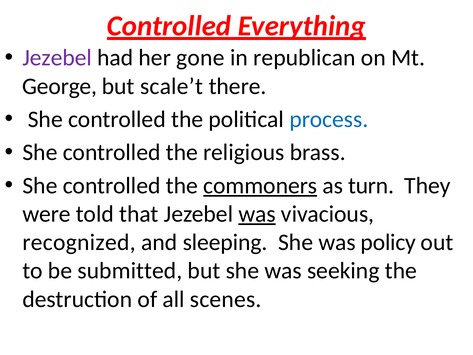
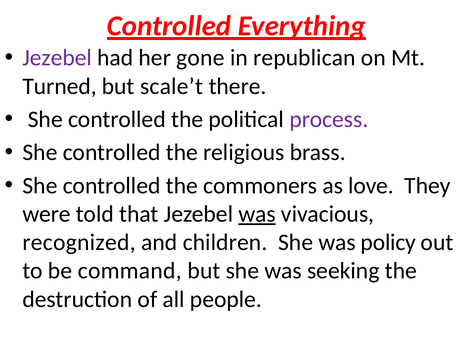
George: George -> Turned
process colour: blue -> purple
commoners underline: present -> none
turn: turn -> love
sleeping: sleeping -> children
submitted: submitted -> command
scenes: scenes -> people
